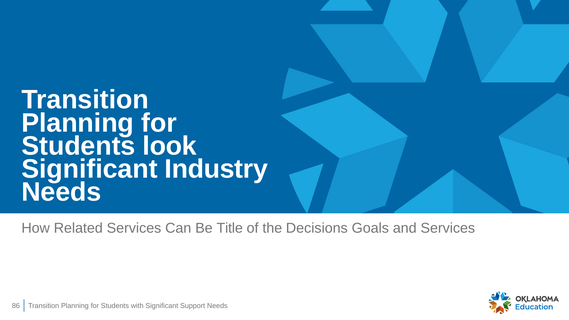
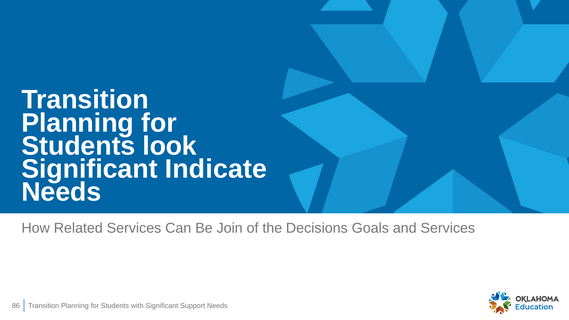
Industry: Industry -> Indicate
Title: Title -> Join
